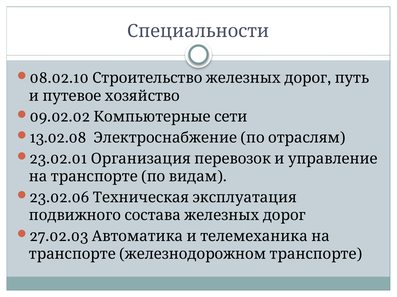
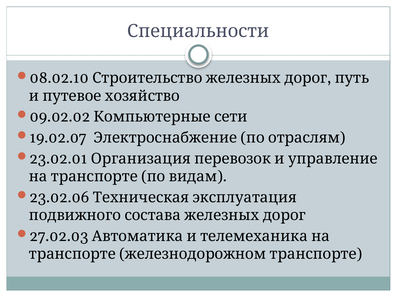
13.02.08: 13.02.08 -> 19.02.07
